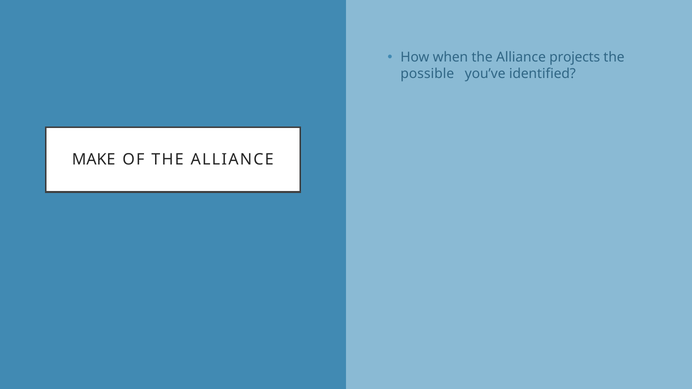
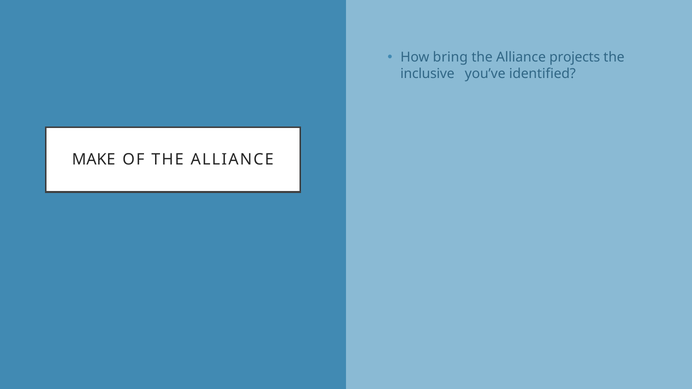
when: when -> bring
possible: possible -> inclusive
